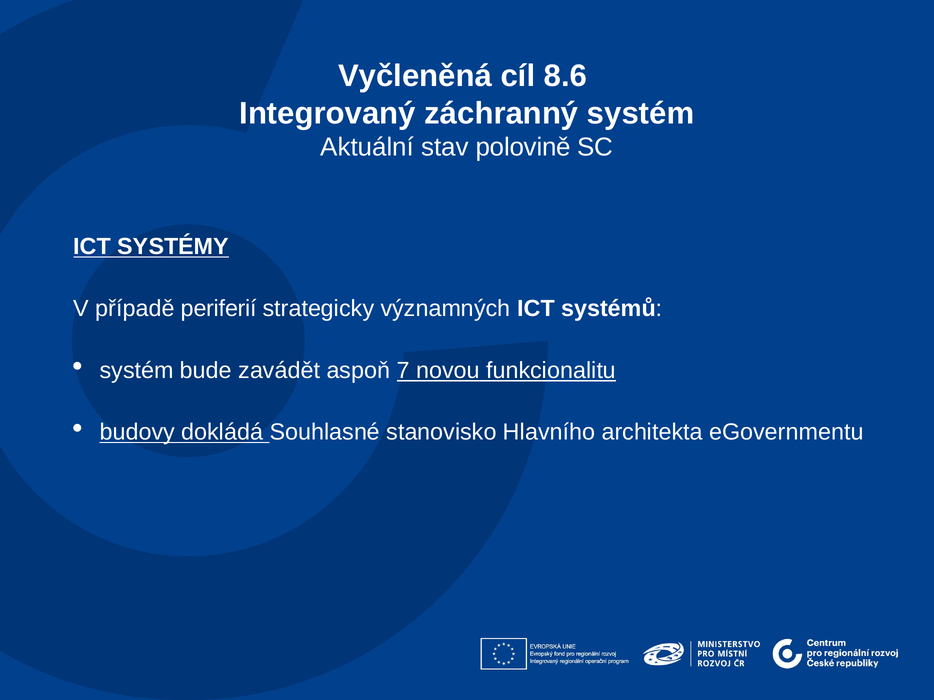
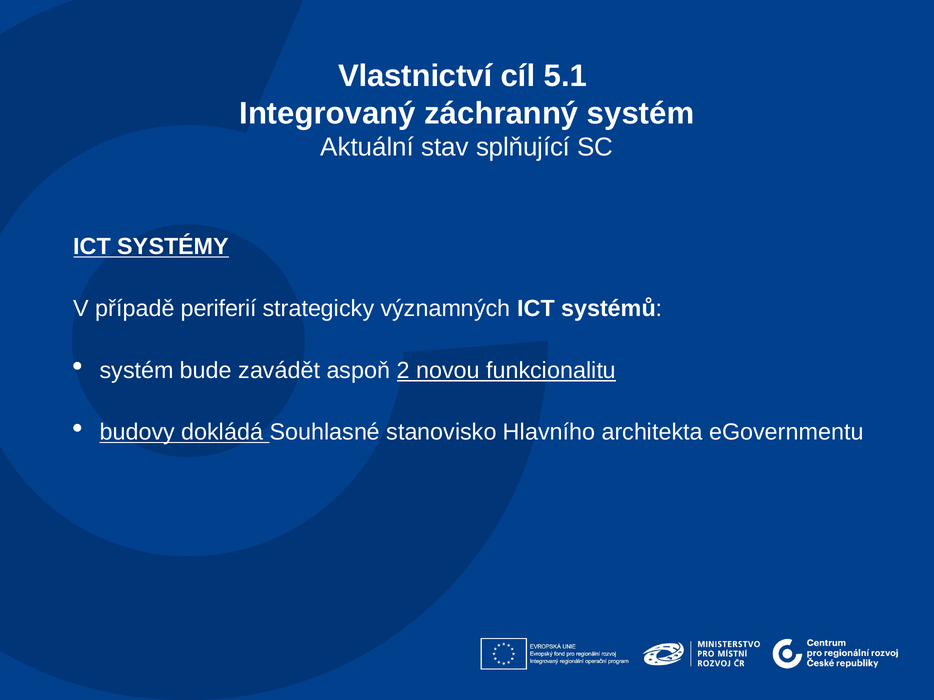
Vyčleněná: Vyčleněná -> Vlastnictví
8.6: 8.6 -> 5.1
polovině: polovině -> splňující
7: 7 -> 2
